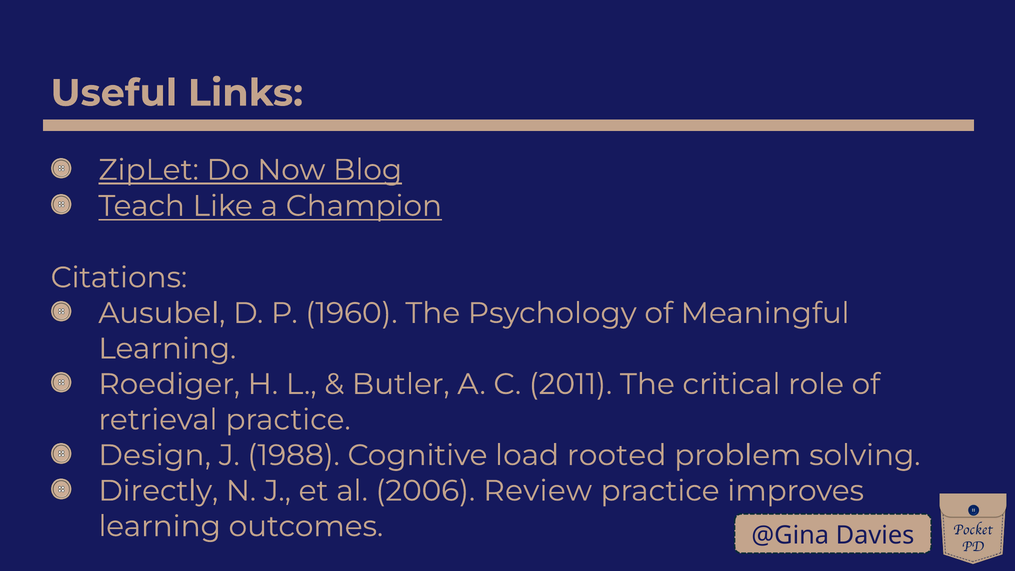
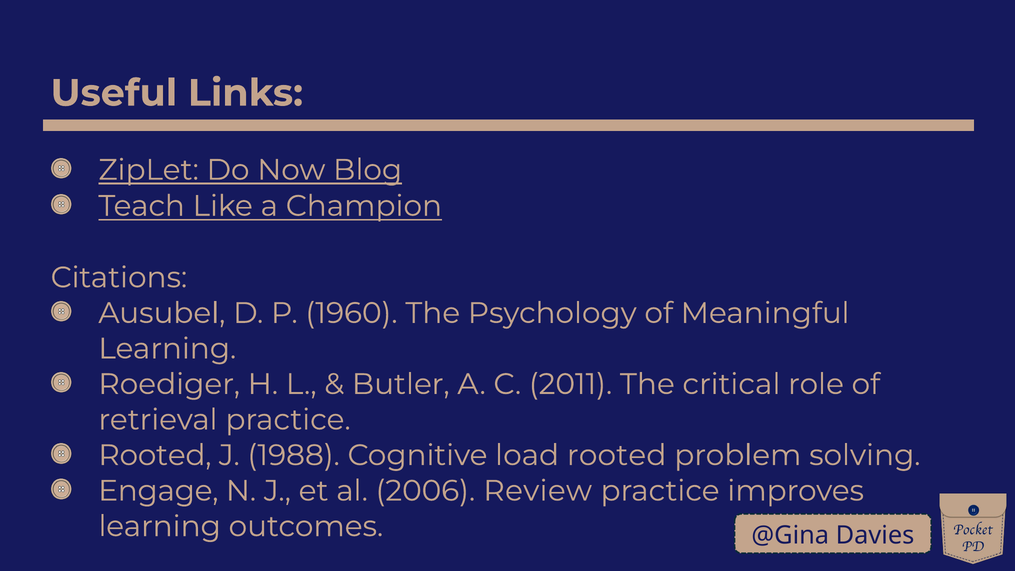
Design at (155, 455): Design -> Rooted
Directly: Directly -> Engage
